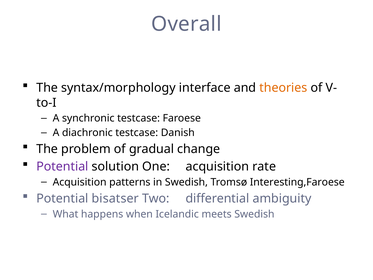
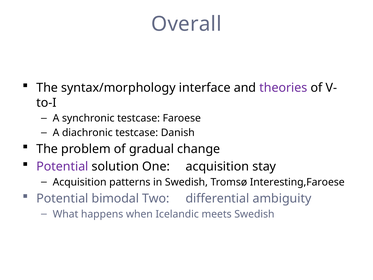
theories colour: orange -> purple
rate: rate -> stay
bisatser: bisatser -> bimodal
